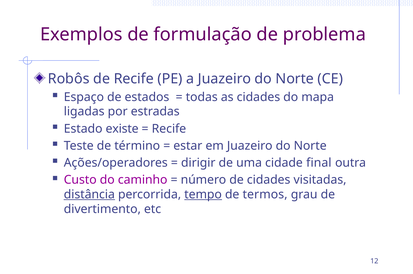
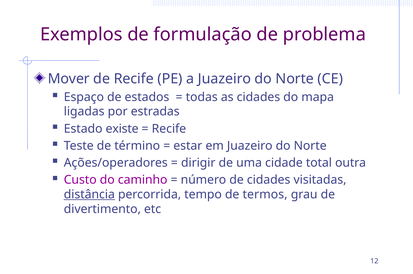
Robôs: Robôs -> Mover
final: final -> total
tempo underline: present -> none
